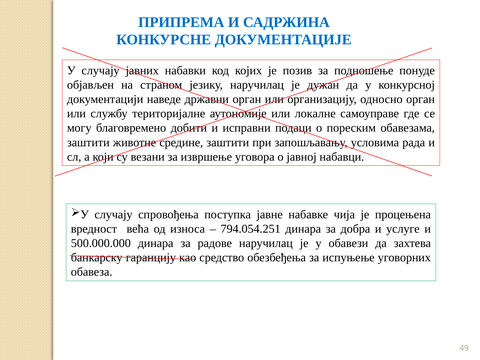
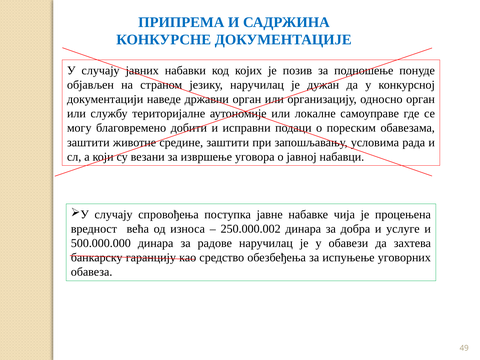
794.054.251: 794.054.251 -> 250.000.002
